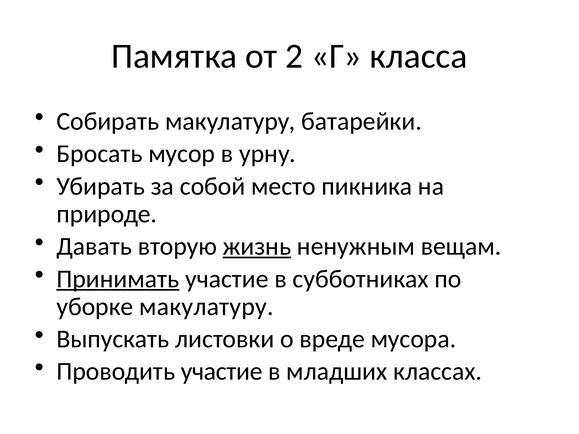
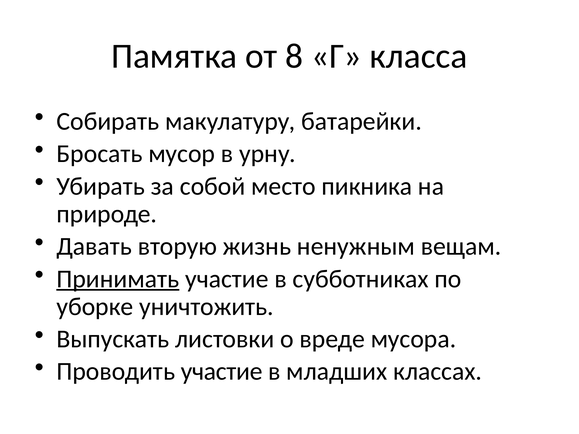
2: 2 -> 8
жизнь underline: present -> none
уборке макулатуру: макулатуру -> уничтожить
